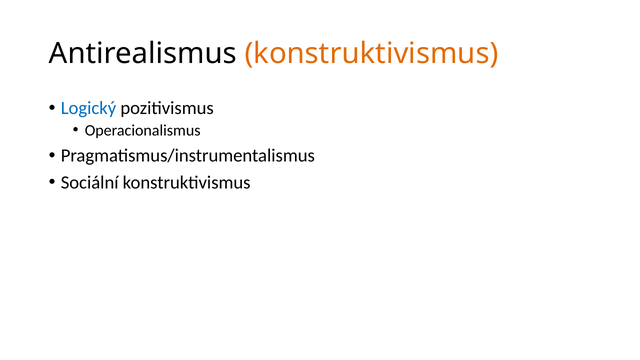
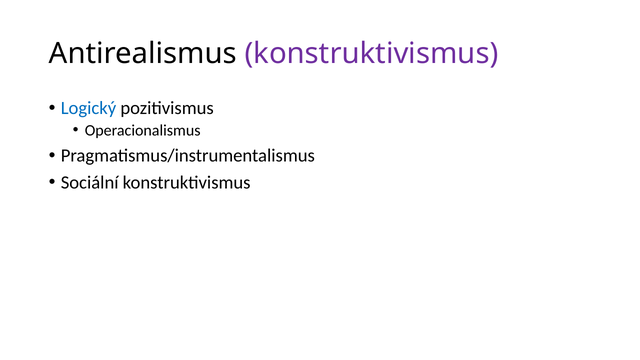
konstruktivismus at (372, 54) colour: orange -> purple
